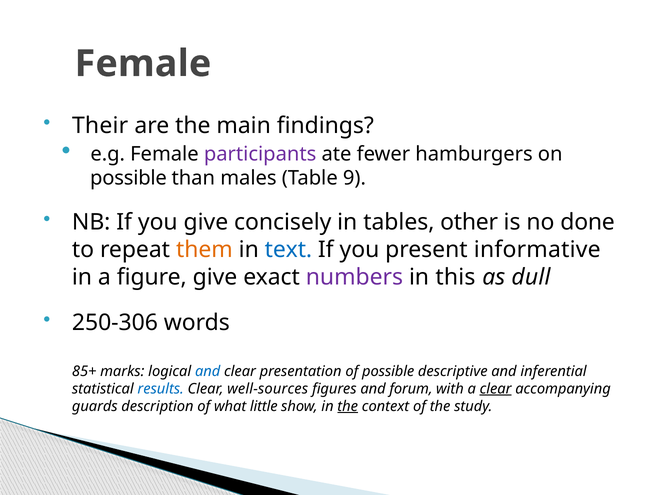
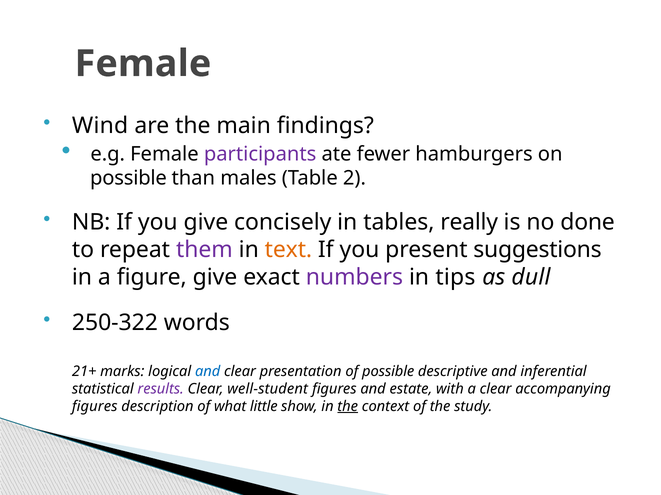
Their: Their -> Wind
9: 9 -> 2
other: other -> really
them colour: orange -> purple
text colour: blue -> orange
informative: informative -> suggestions
this: this -> tips
250-306: 250-306 -> 250-322
85+: 85+ -> 21+
results colour: blue -> purple
well-sources: well-sources -> well-student
forum: forum -> estate
clear at (496, 389) underline: present -> none
guards at (95, 407): guards -> figures
